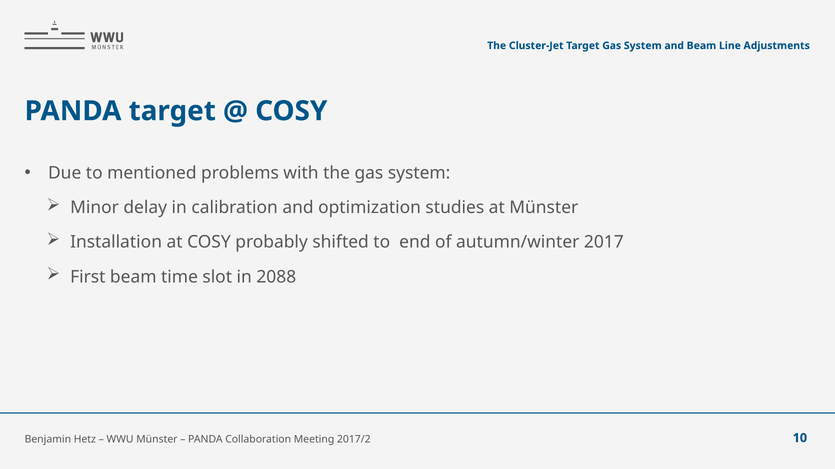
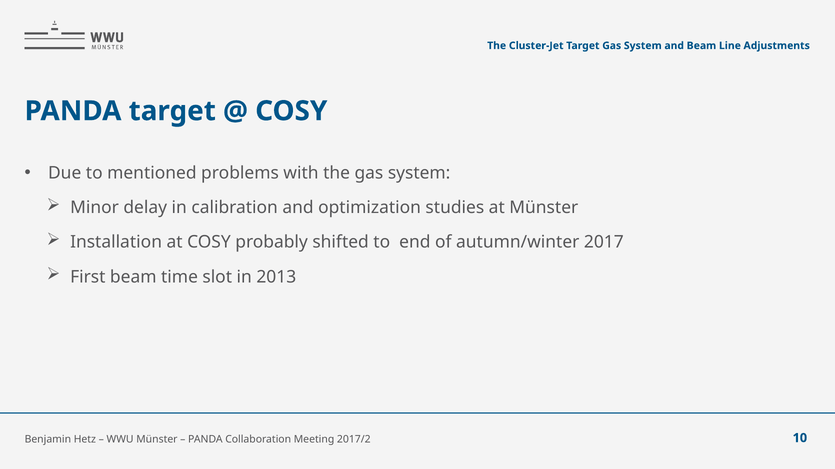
2088: 2088 -> 2013
